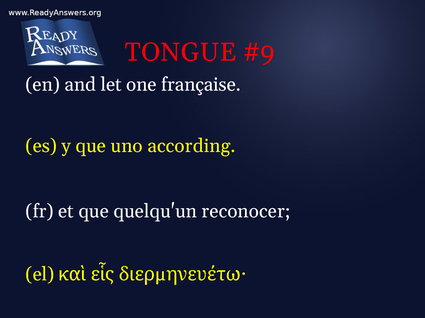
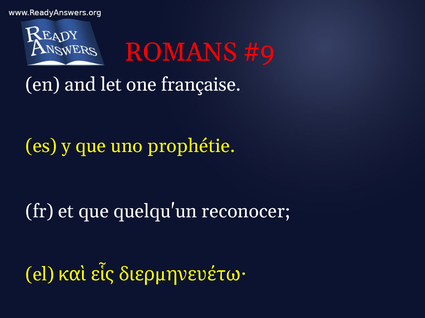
TONGUE: TONGUE -> ROMANS
according: according -> prophétie
